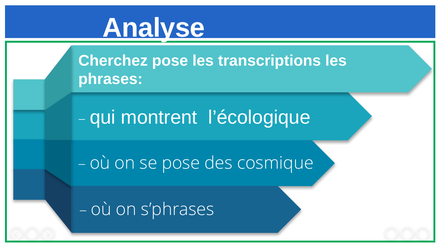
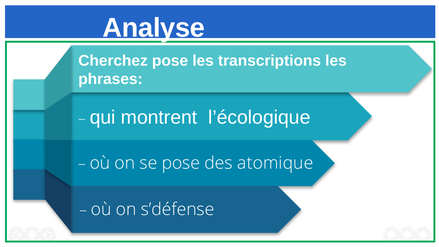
cosmique: cosmique -> atomique
s’phrases: s’phrases -> s’défense
